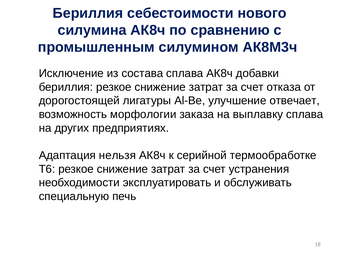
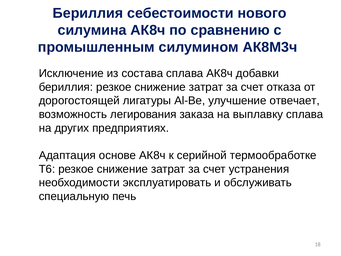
морфологии: морфологии -> легирования
нельзя: нельзя -> основе
